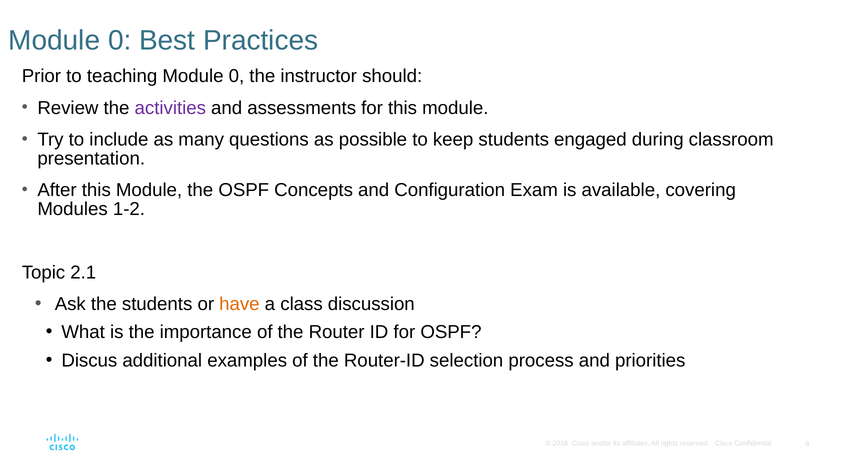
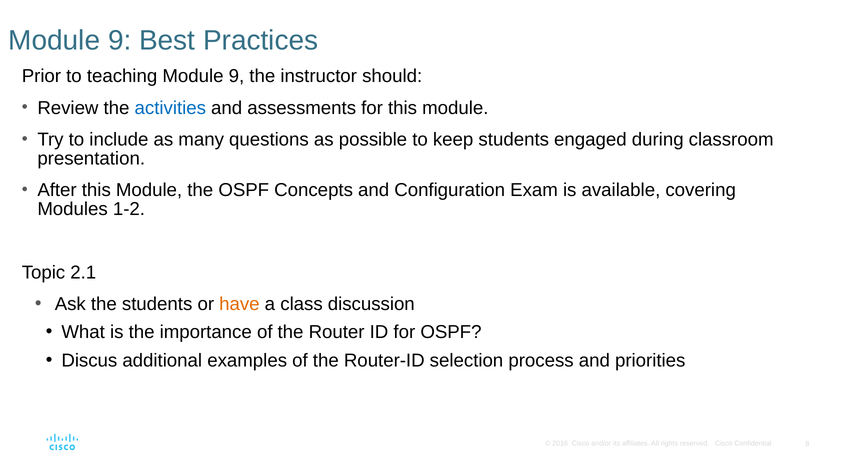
0 at (120, 41): 0 -> 9
teaching Module 0: 0 -> 9
activities colour: purple -> blue
